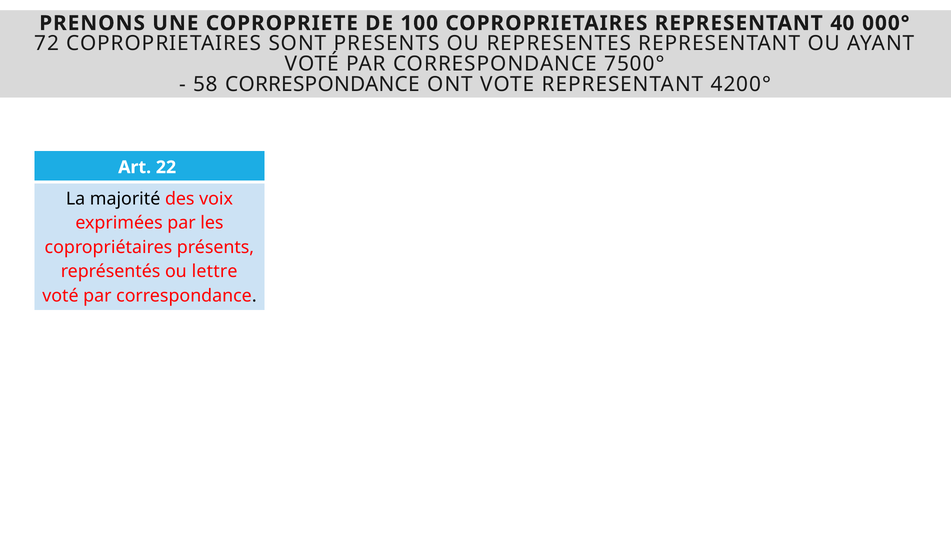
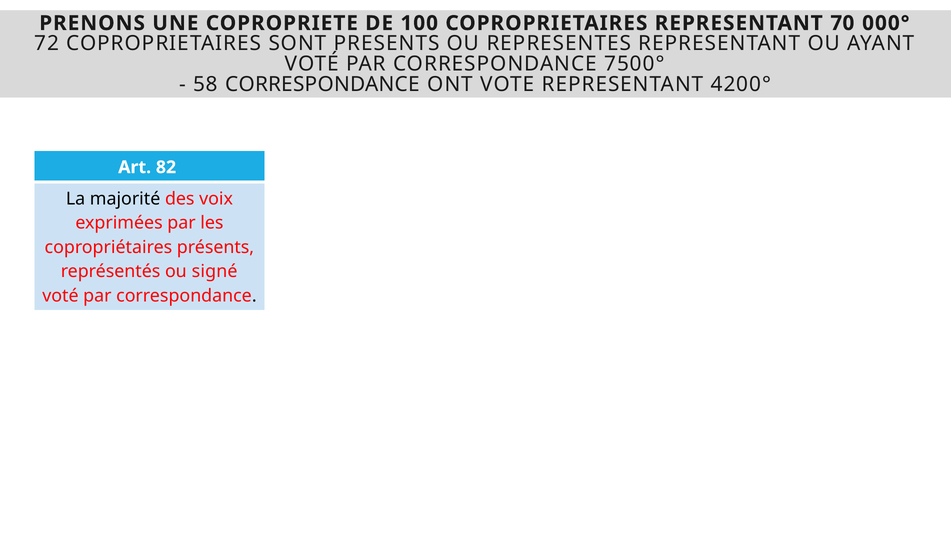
40: 40 -> 70
22: 22 -> 82
lettre: lettre -> signé
